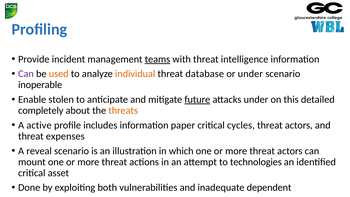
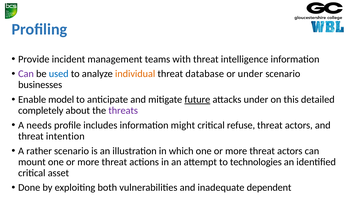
teams underline: present -> none
used colour: orange -> blue
inoperable: inoperable -> businesses
stolen: stolen -> model
threats colour: orange -> purple
active: active -> needs
paper: paper -> might
cycles: cycles -> refuse
expenses: expenses -> intention
reveal: reveal -> rather
